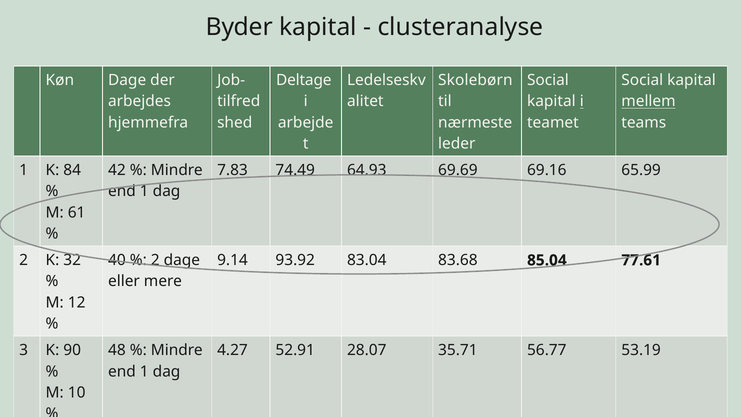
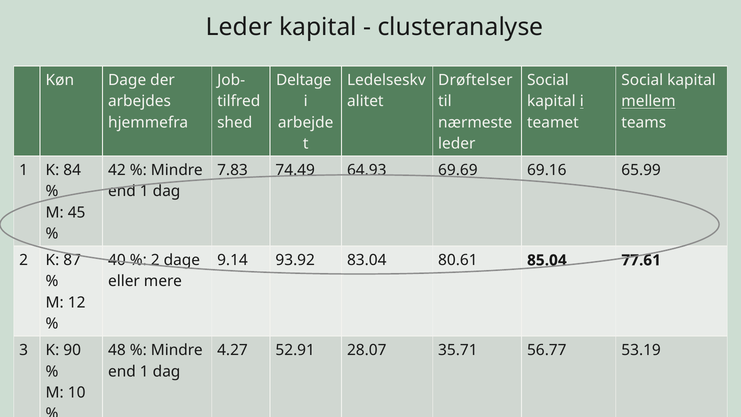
Byder at (239, 27): Byder -> Leder
Skolebørn: Skolebørn -> Drøftelser
61: 61 -> 45
32: 32 -> 87
83.68: 83.68 -> 80.61
